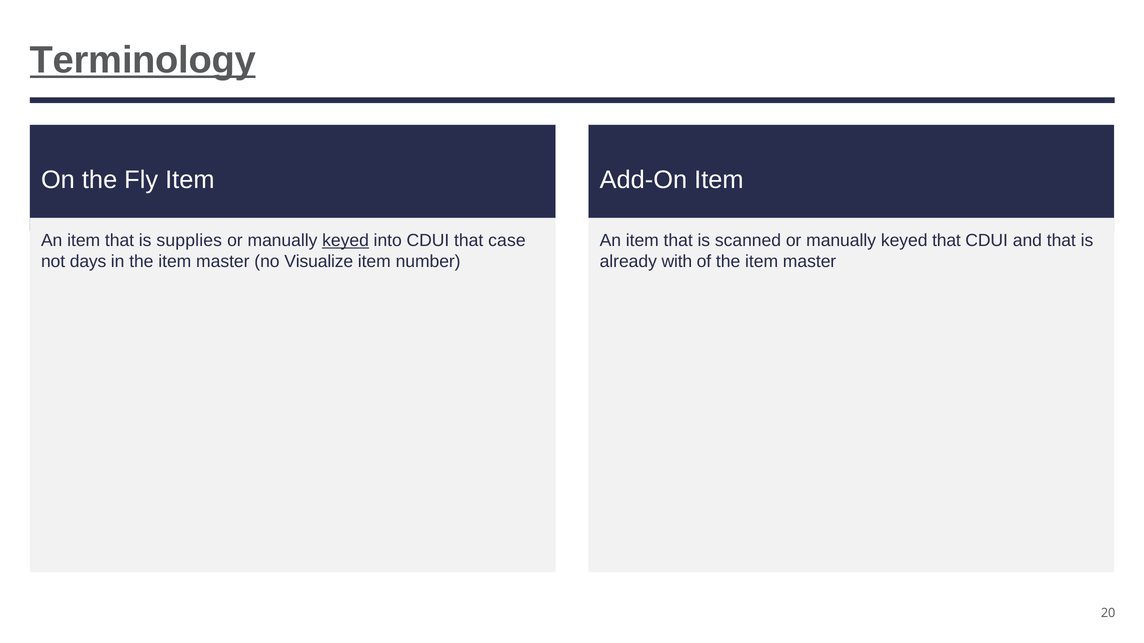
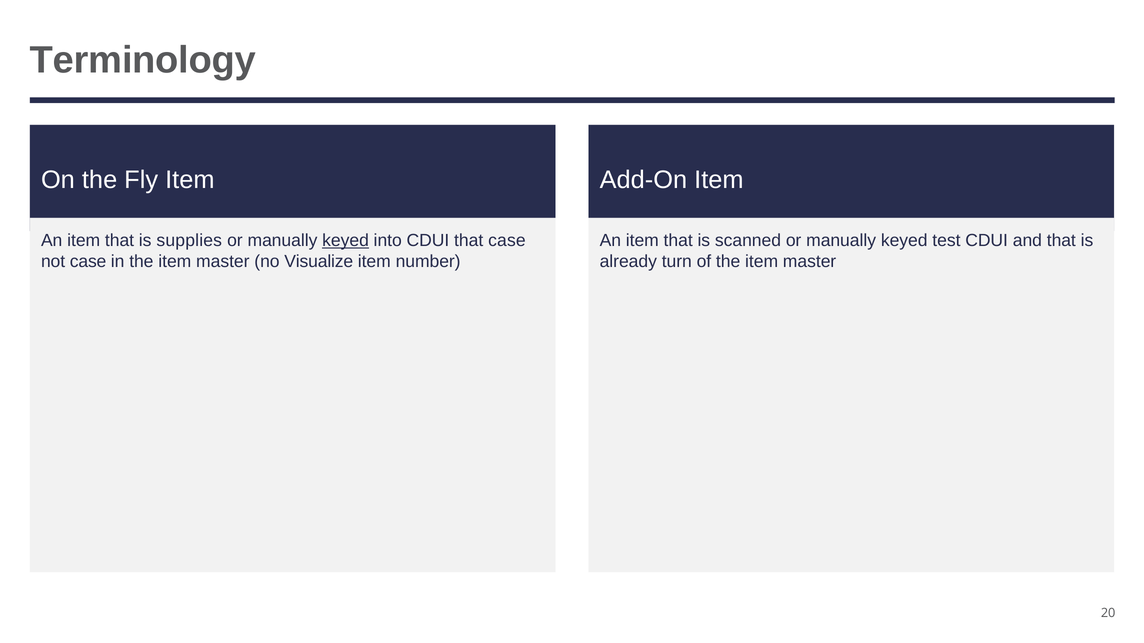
Terminology underline: present -> none
keyed that: that -> test
not days: days -> case
with: with -> turn
